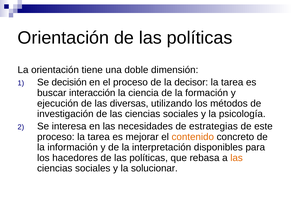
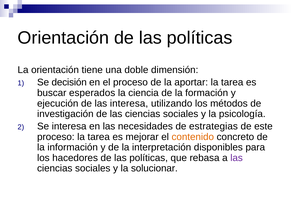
decisor: decisor -> aportar
interacción: interacción -> esperados
las diversas: diversas -> interesa
las at (237, 158) colour: orange -> purple
